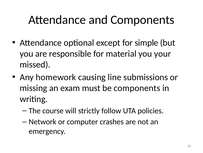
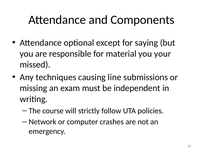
simple: simple -> saying
homework: homework -> techniques
be components: components -> independent
